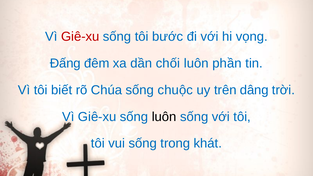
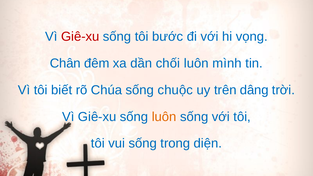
Đấng: Đấng -> Chân
phần: phần -> mình
luôn at (164, 117) colour: black -> orange
khát: khát -> diện
